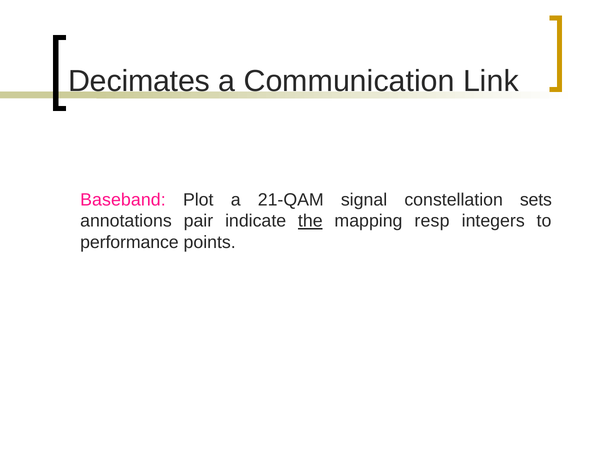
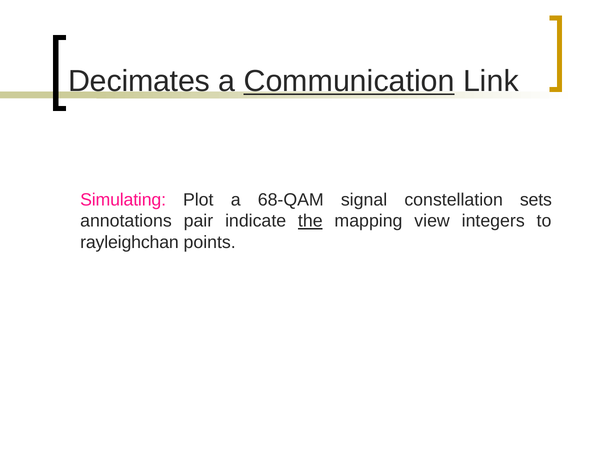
Communication underline: none -> present
Baseband: Baseband -> Simulating
21-QAM: 21-QAM -> 68-QAM
resp: resp -> view
performance: performance -> rayleighchan
